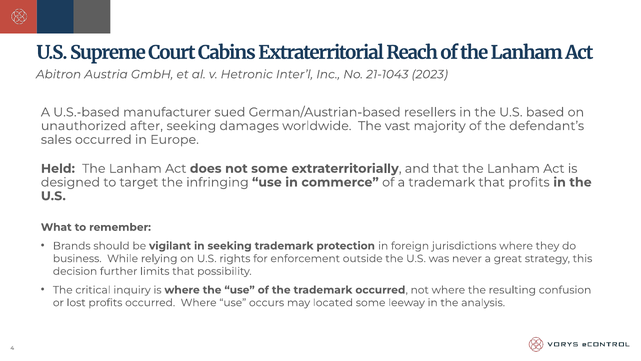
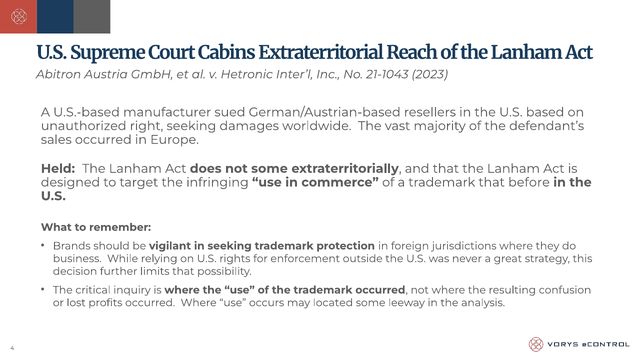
after: after -> right
that profits: profits -> before
